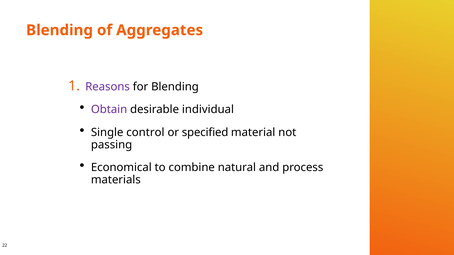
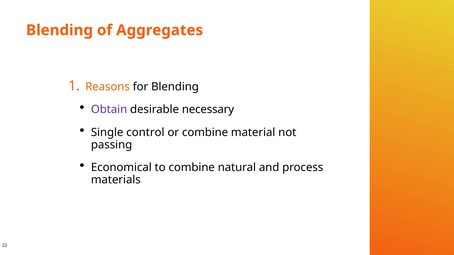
Reasons colour: purple -> orange
individual: individual -> necessary
or specified: specified -> combine
